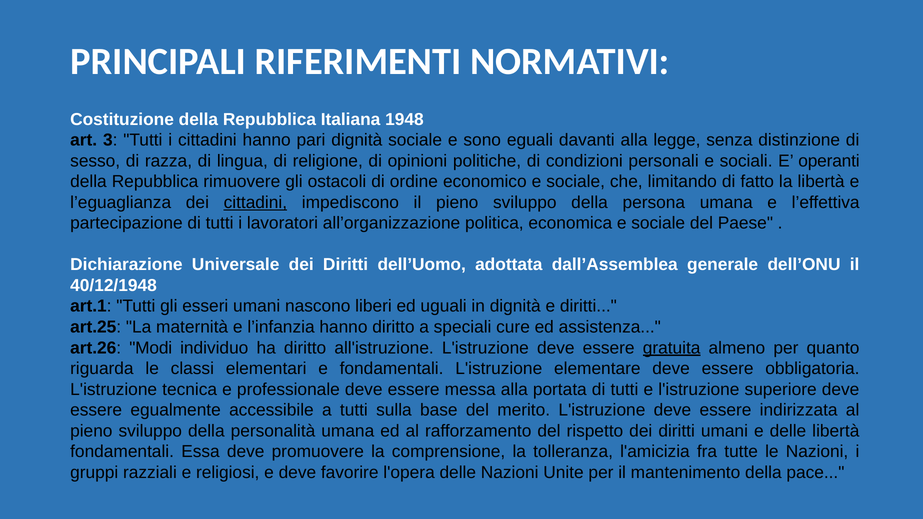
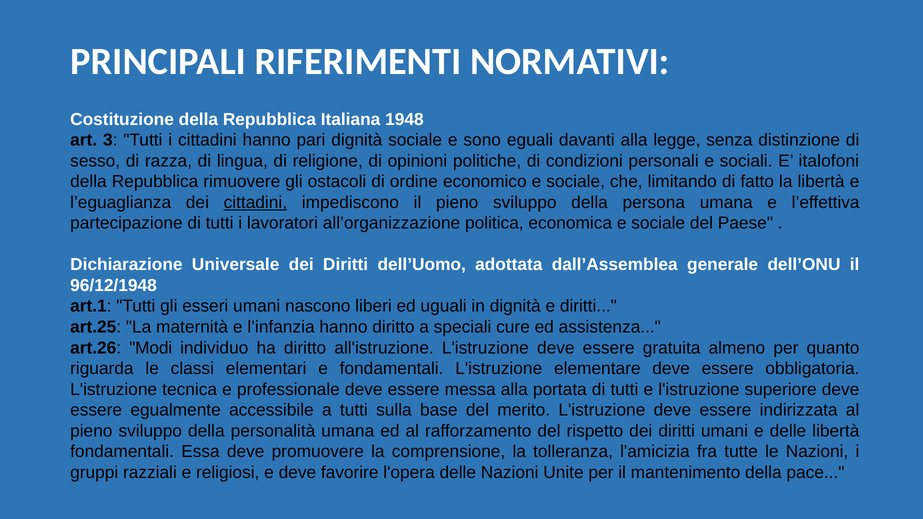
operanti: operanti -> italofoni
40/12/1948: 40/12/1948 -> 96/12/1948
gratuita underline: present -> none
